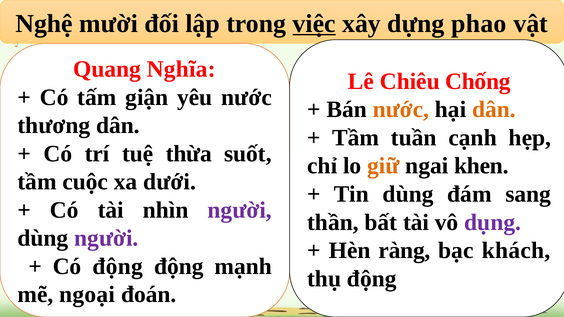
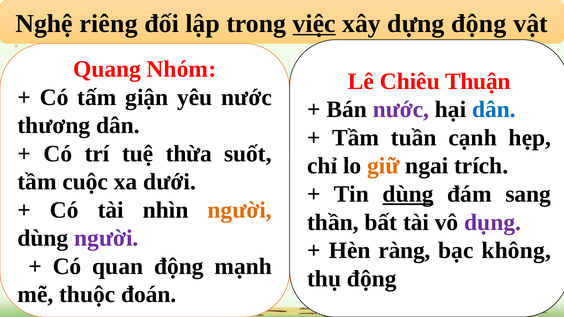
mười: mười -> riêng
dựng phao: phao -> động
Nghĩa: Nghĩa -> Nhóm
Chống: Chống -> Thuận
nước at (401, 110) colour: orange -> purple
dân at (494, 110) colour: orange -> blue
khen: khen -> trích
dùng at (408, 194) underline: none -> present
người at (240, 210) colour: purple -> orange
khách: khách -> không
Có động: động -> quan
ngoại: ngoại -> thuộc
